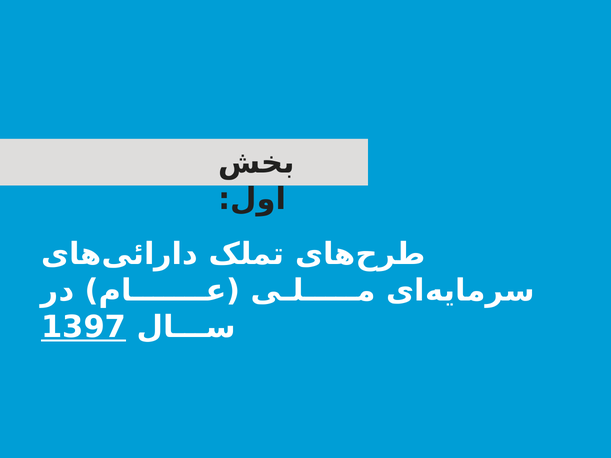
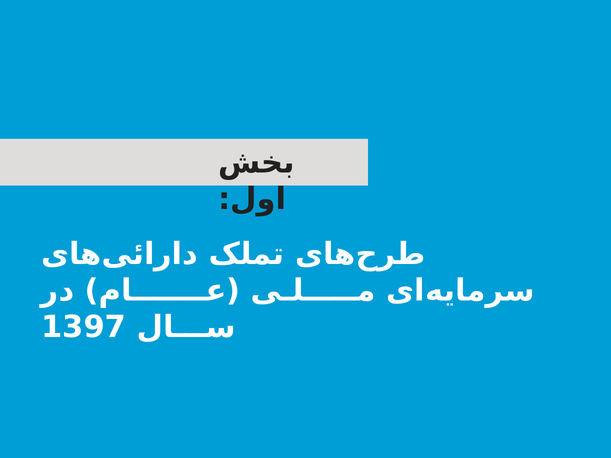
1397 underline: present -> none
